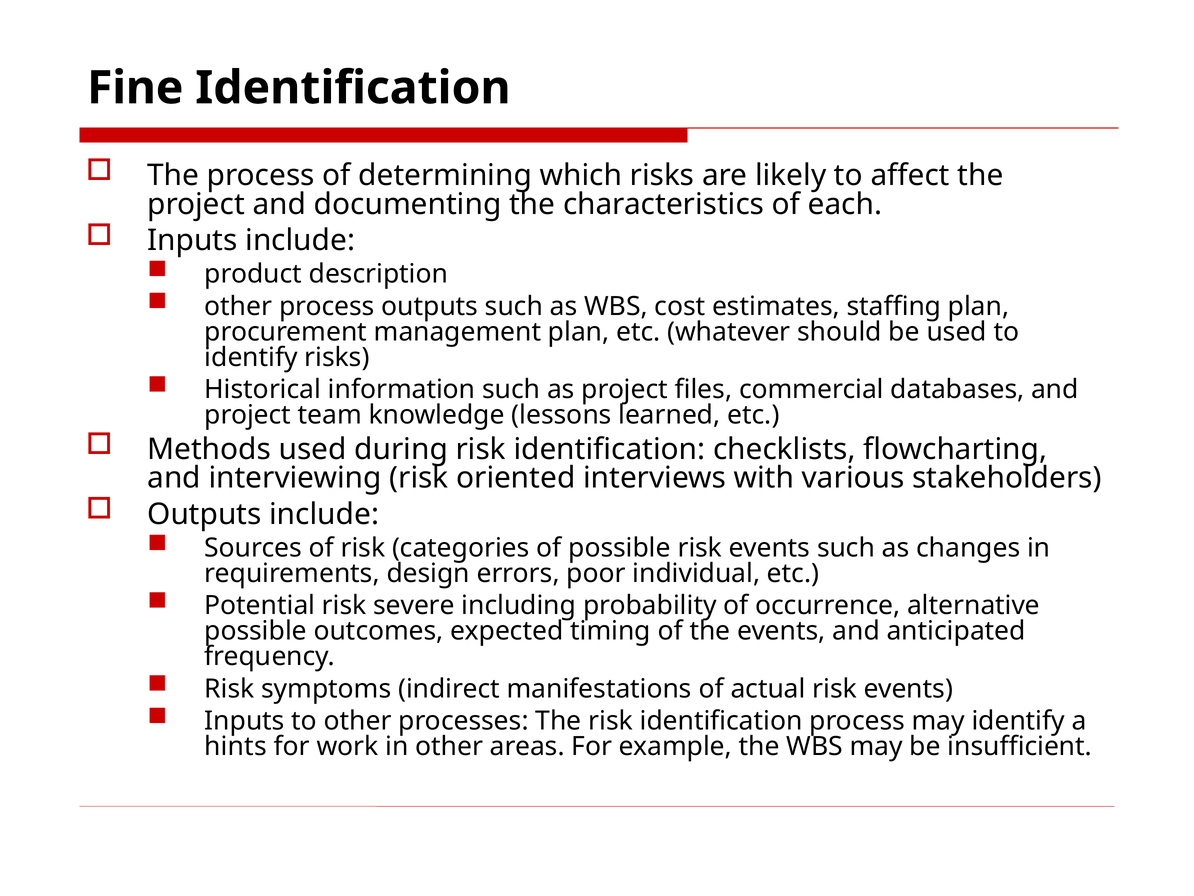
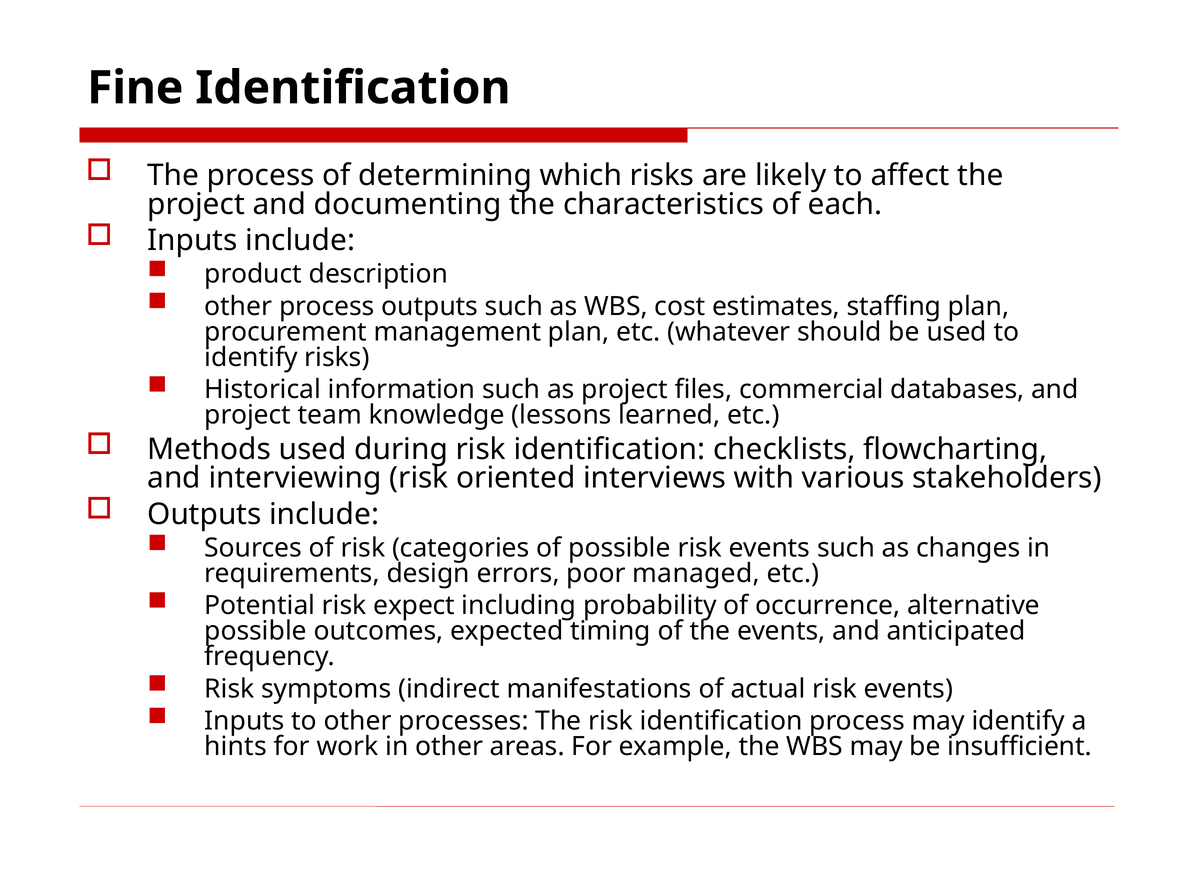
individual: individual -> managed
severe: severe -> expect
